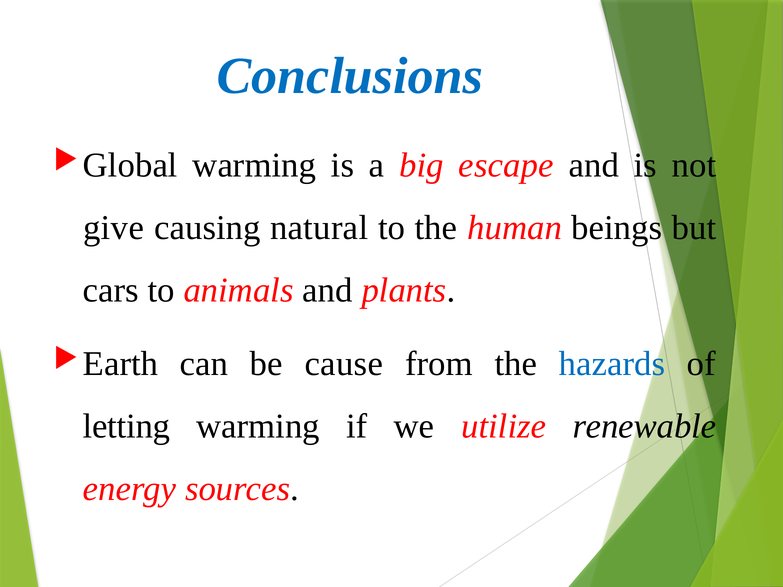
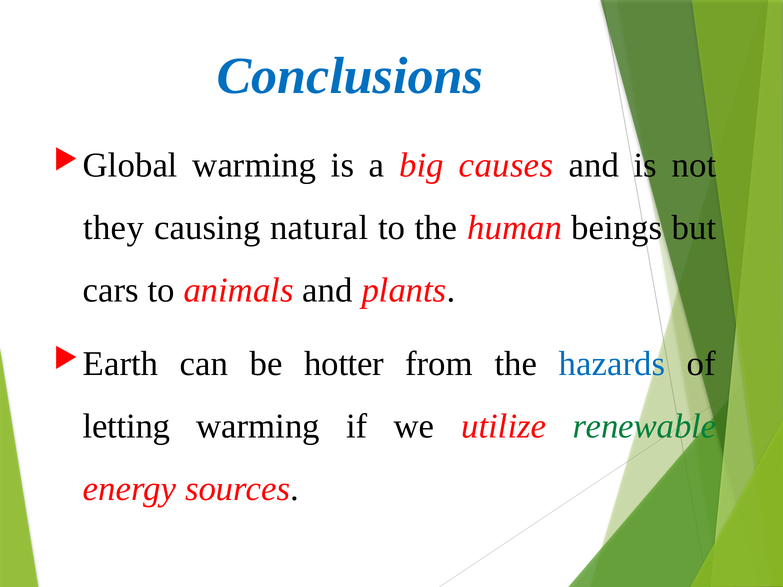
escape: escape -> causes
give: give -> they
cause: cause -> hotter
renewable colour: black -> green
